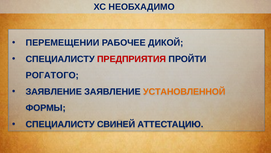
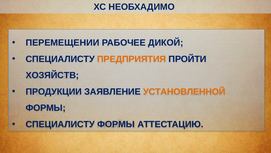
ПРЕДПРИЯТИЯ colour: red -> orange
РОГАТОГО: РОГАТОГО -> ХОЗЯЙСТВ
ЗАЯВЛЕНИЕ at (54, 91): ЗАЯВЛЕНИЕ -> ПРОДУКЦИИ
СПЕЦИАЛИСТУ СВИНЕЙ: СВИНЕЙ -> ФОРМЫ
